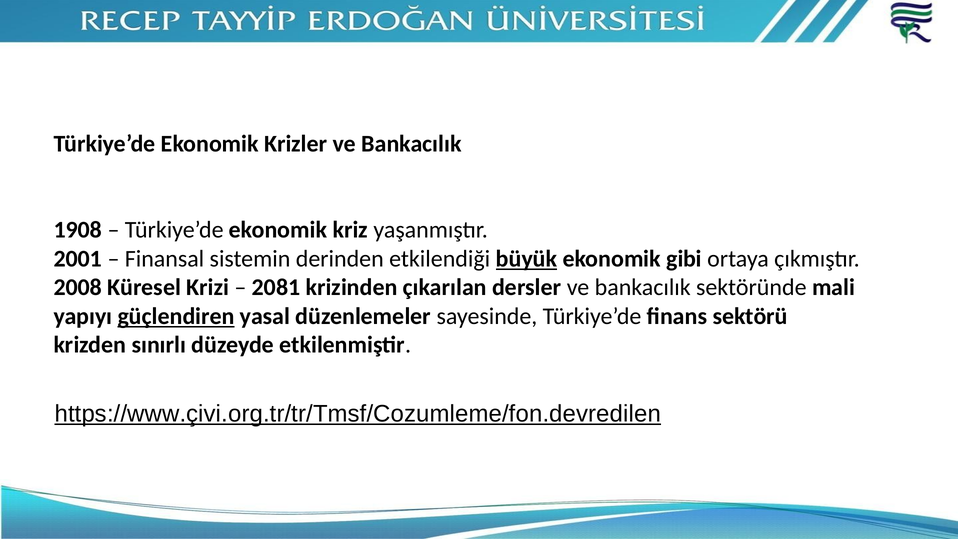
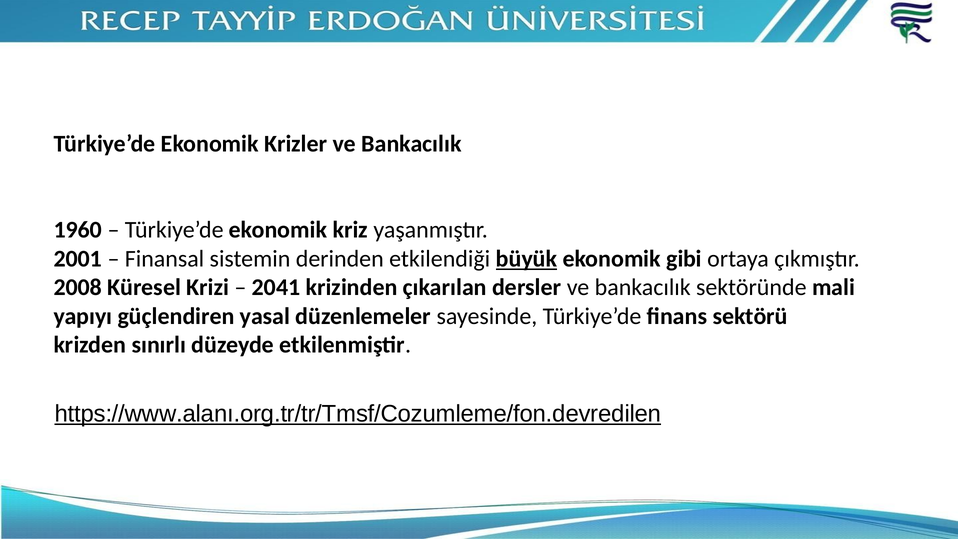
1908: 1908 -> 1960
2081: 2081 -> 2041
güçlendiren underline: present -> none
https://www.çivi.org.tr/tr/Tmsf/Cozumleme/fon.devredilen: https://www.çivi.org.tr/tr/Tmsf/Cozumleme/fon.devredilen -> https://www.alanı.org.tr/tr/Tmsf/Cozumleme/fon.devredilen
